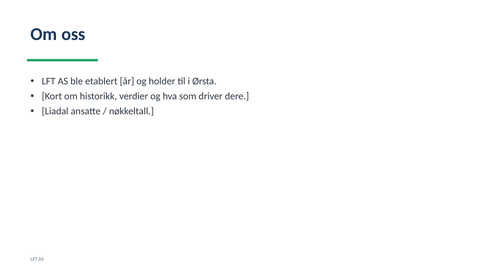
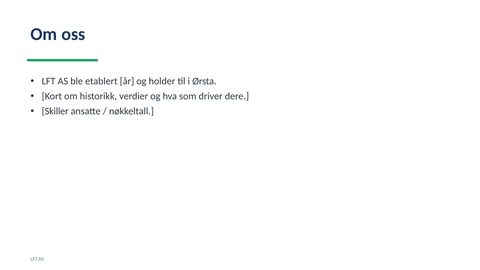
Liadal: Liadal -> Skiller
